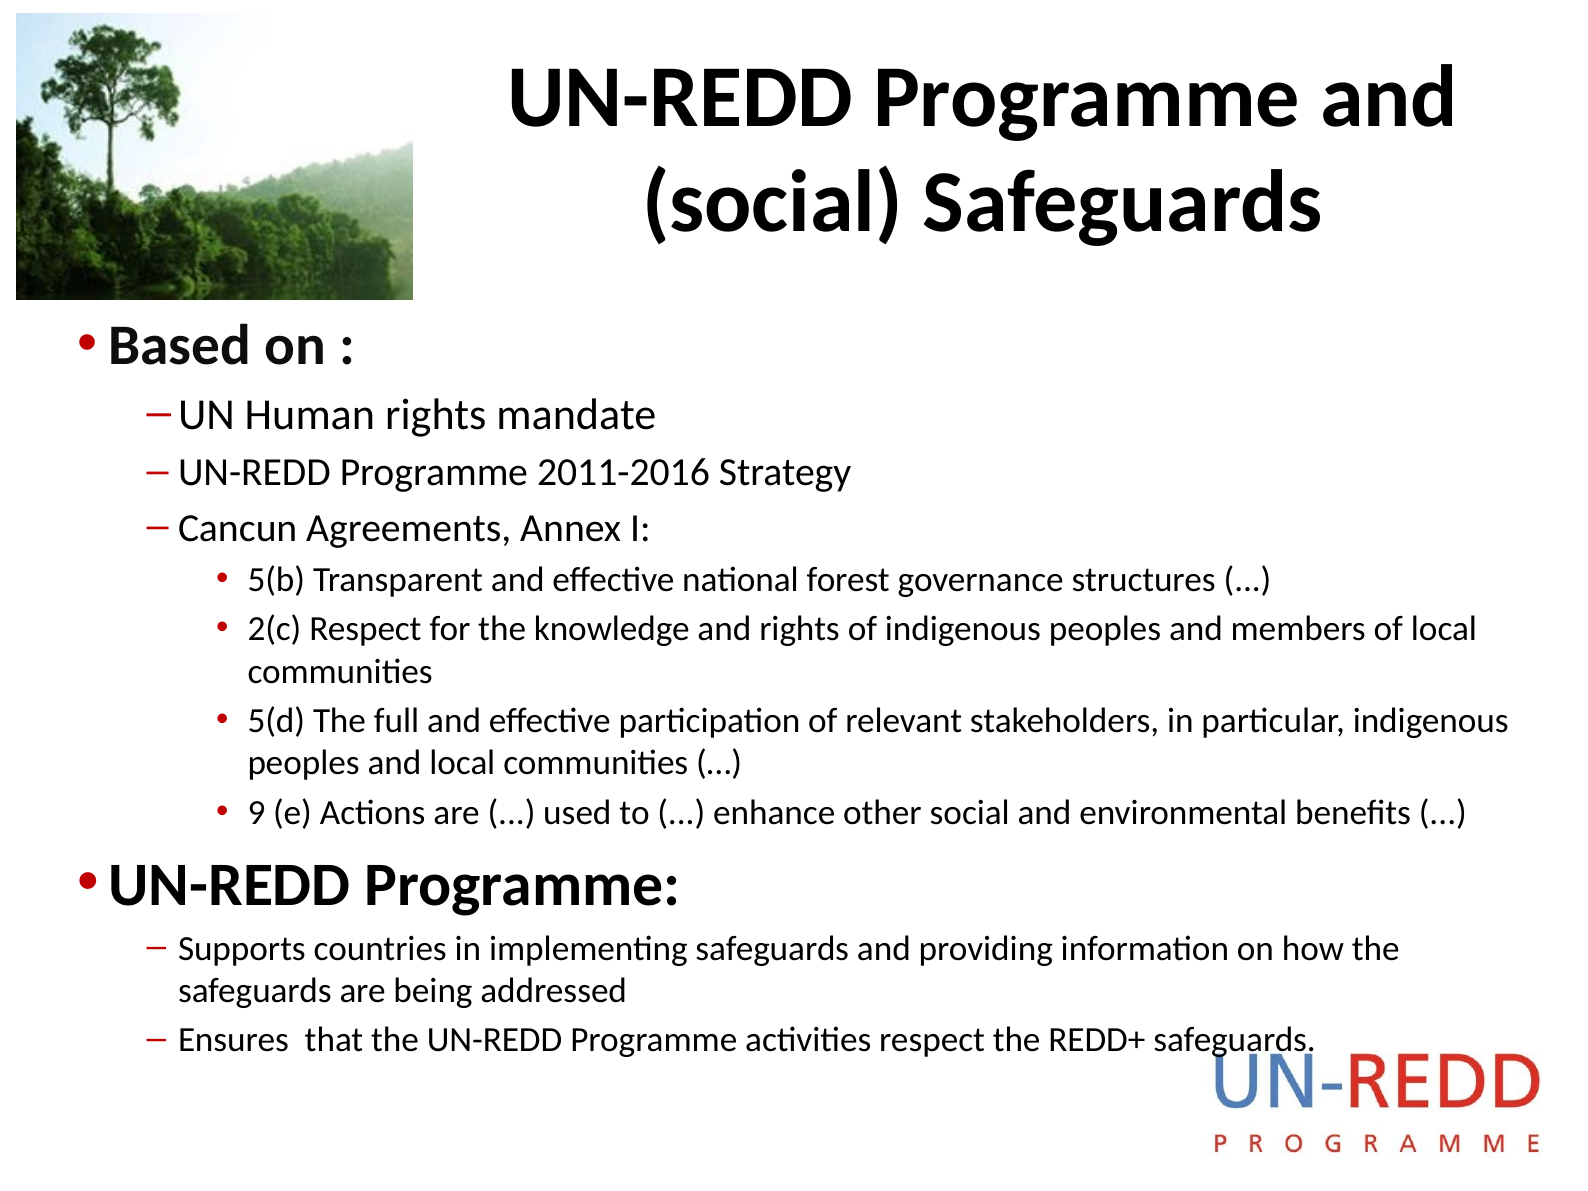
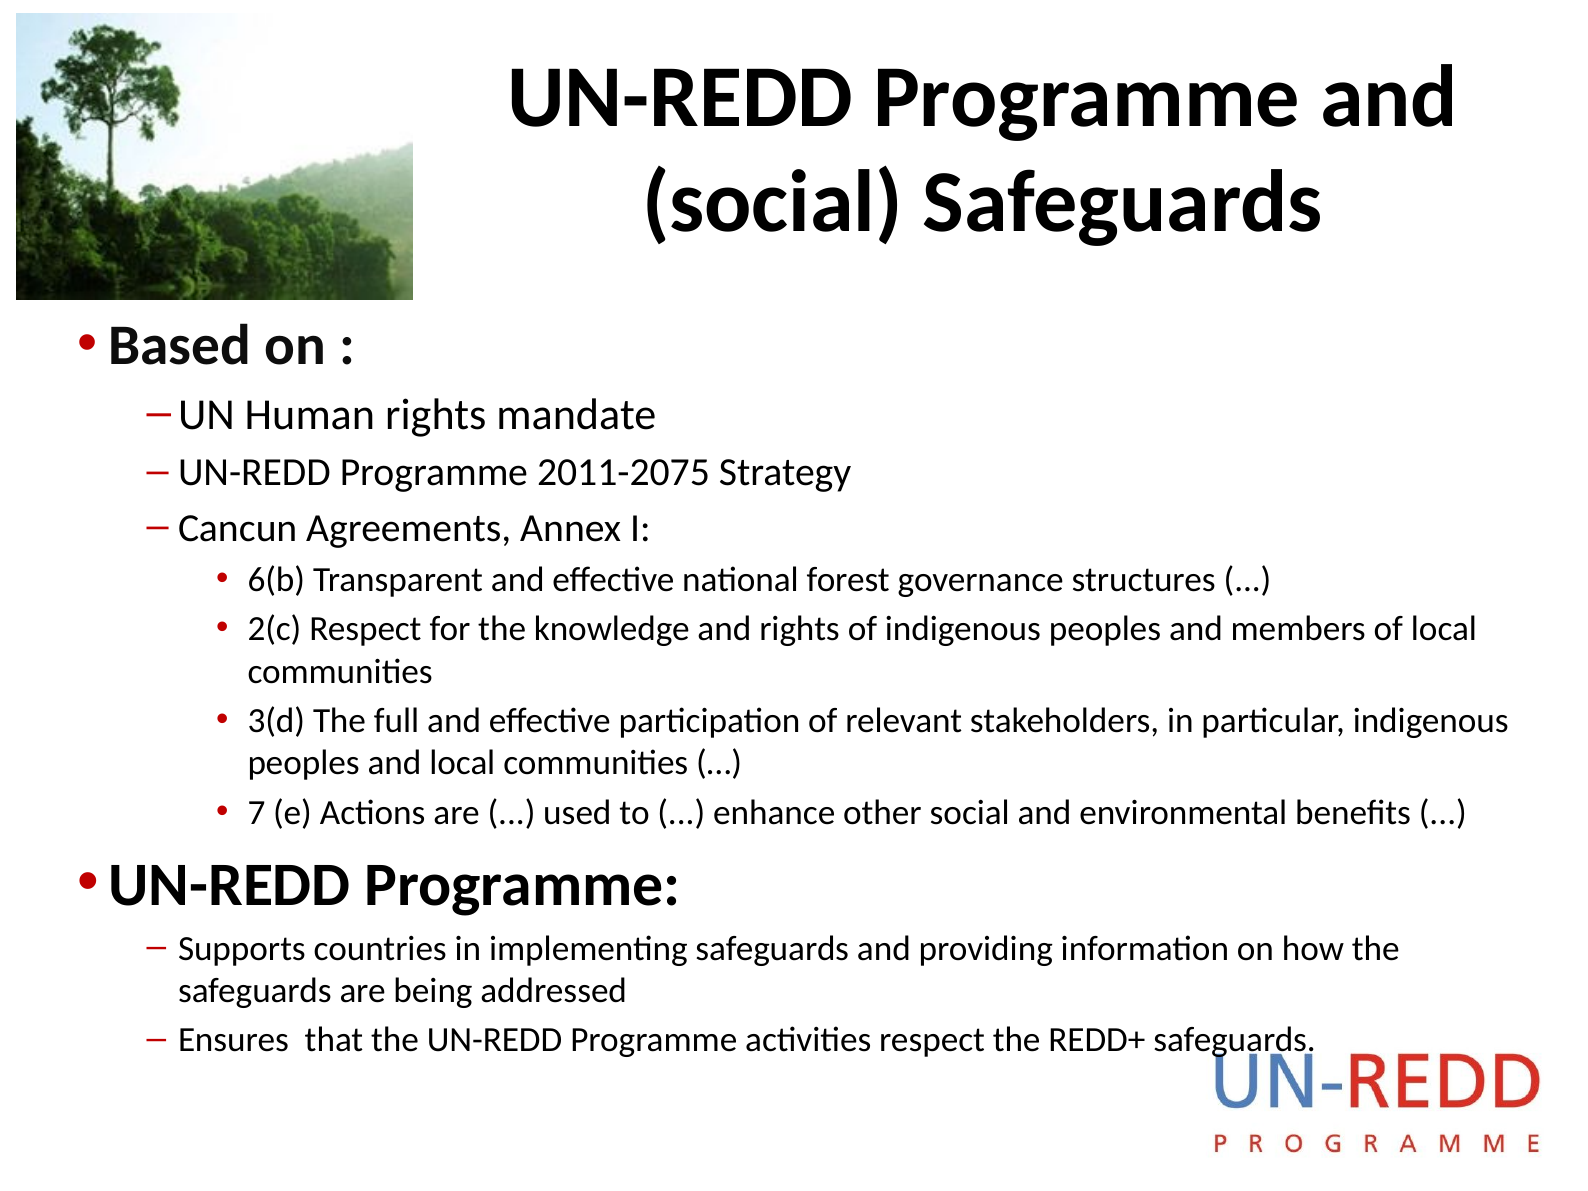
2011-2016: 2011-2016 -> 2011-2075
5(b: 5(b -> 6(b
5(d: 5(d -> 3(d
9: 9 -> 7
